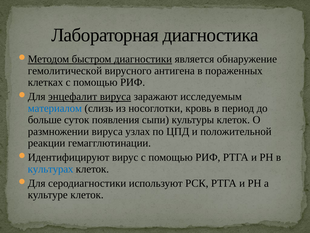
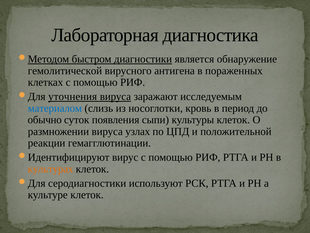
энцефалит: энцефалит -> уточнения
больше: больше -> обычно
культурах colour: blue -> orange
